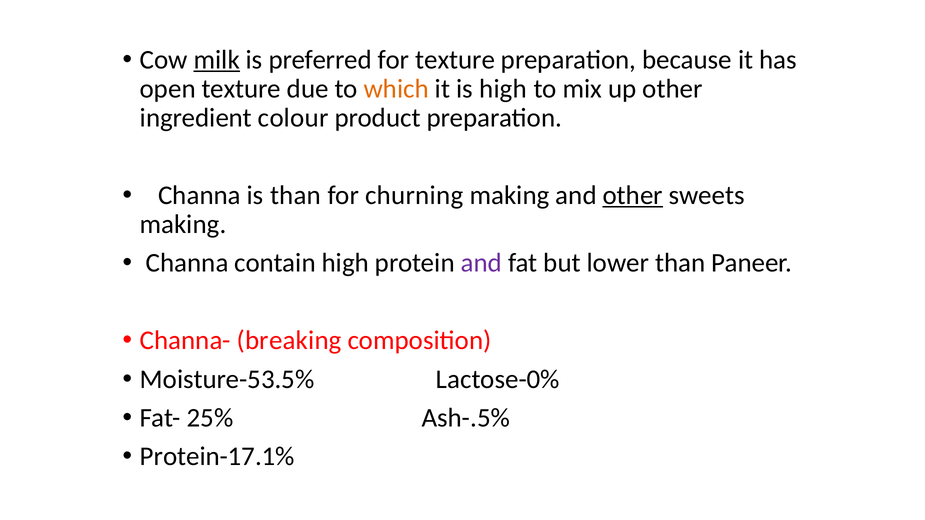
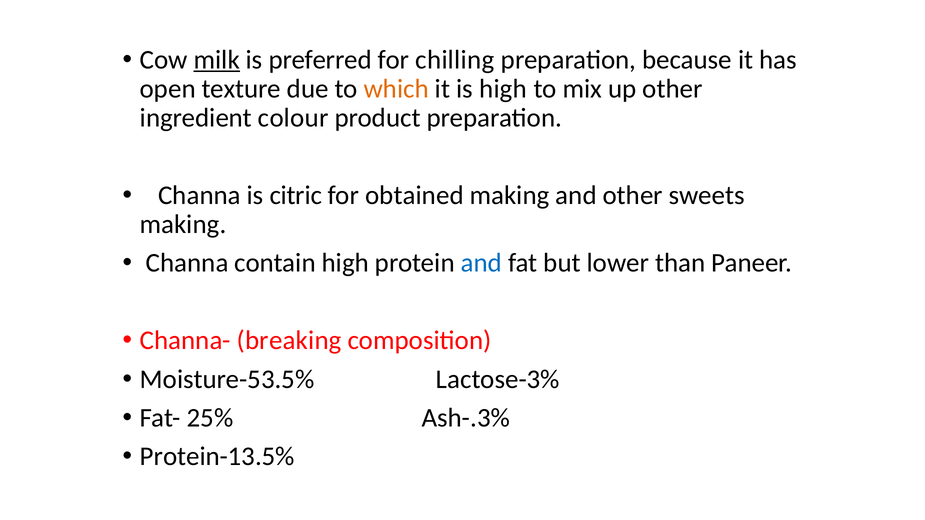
for texture: texture -> chilling
is than: than -> citric
churning: churning -> obtained
other at (633, 195) underline: present -> none
and at (481, 263) colour: purple -> blue
Lactose-0%: Lactose-0% -> Lactose-3%
Ash-.5%: Ash-.5% -> Ash-.3%
Protein-17.1%: Protein-17.1% -> Protein-13.5%
